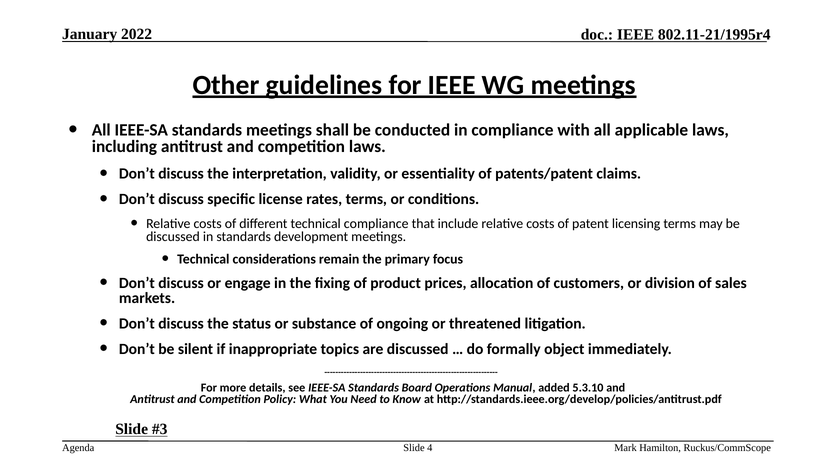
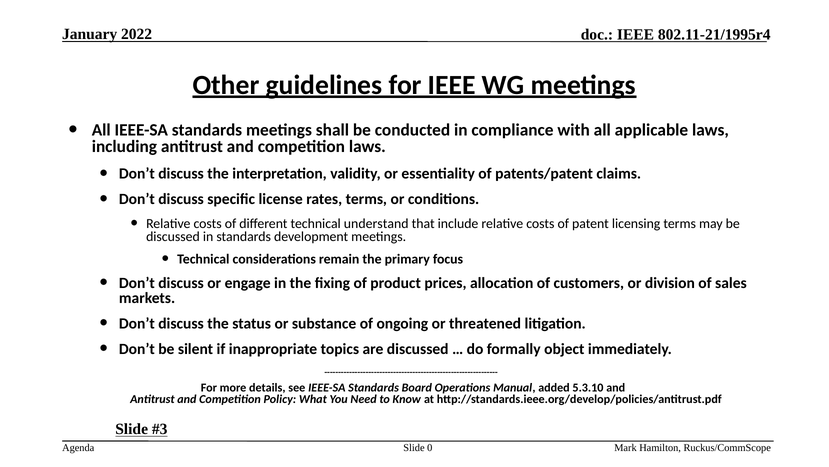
technical compliance: compliance -> understand
4: 4 -> 0
